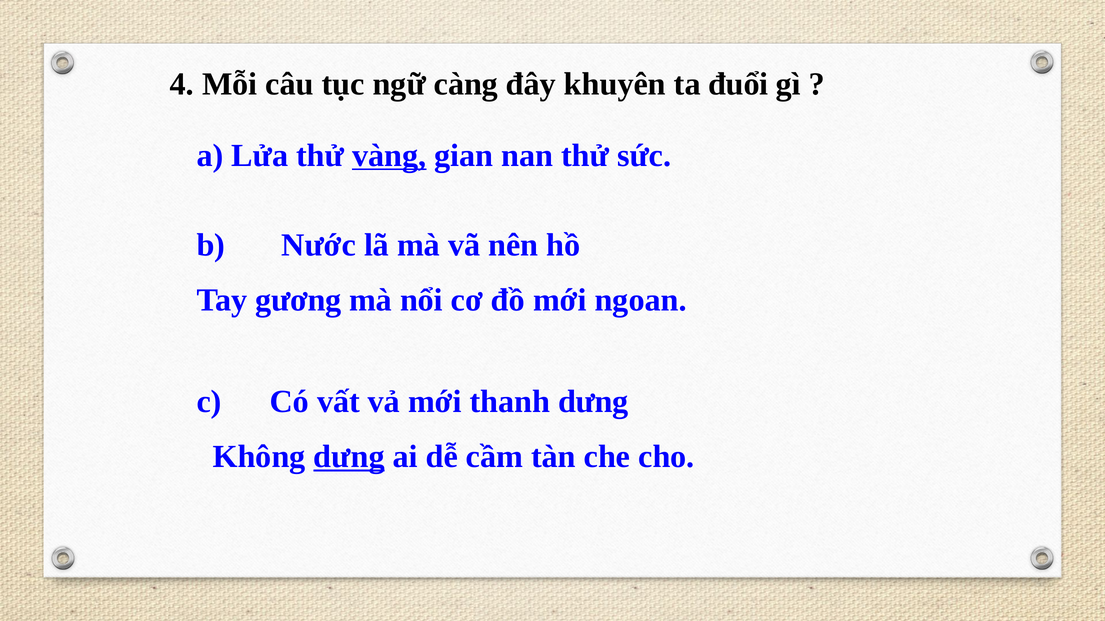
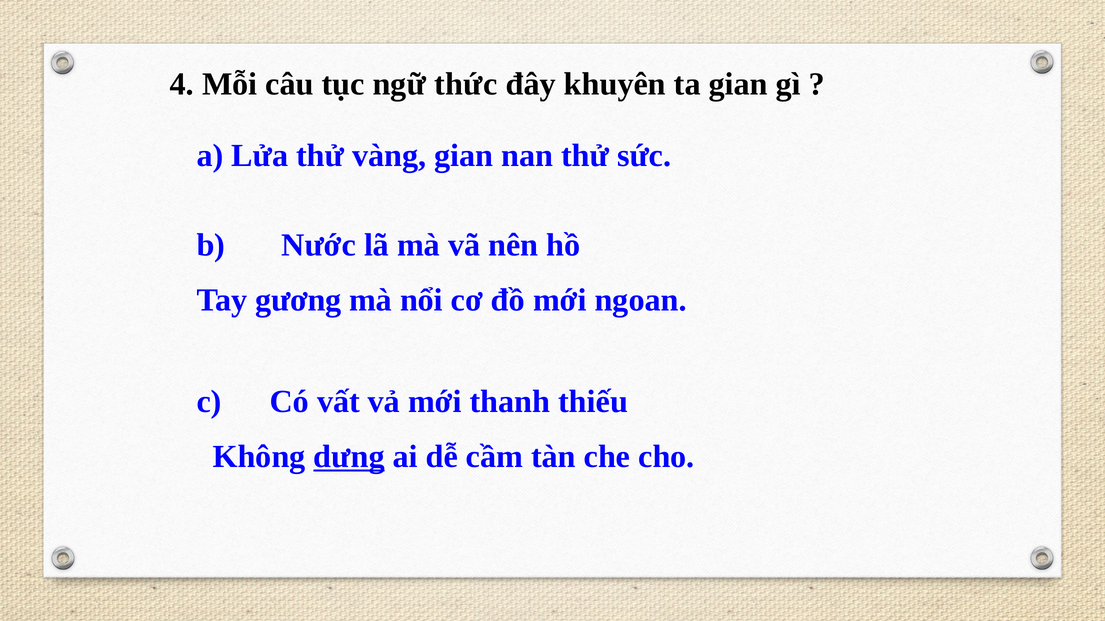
càng: càng -> thức
ta đuổi: đuổi -> gian
vàng underline: present -> none
thanh dưng: dưng -> thiếu
